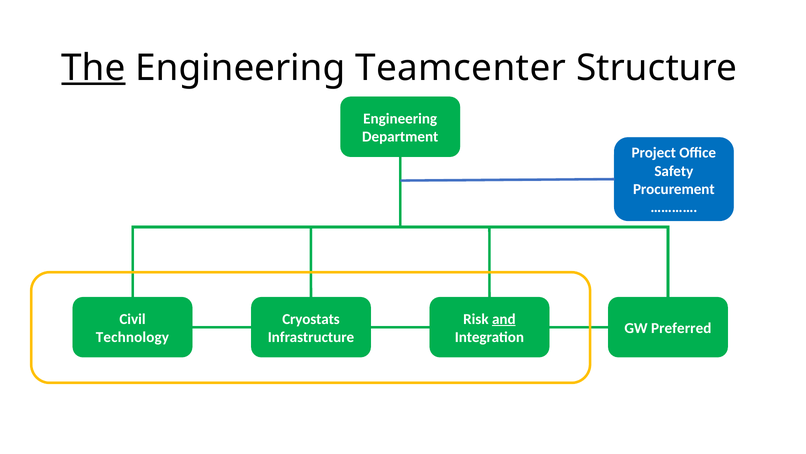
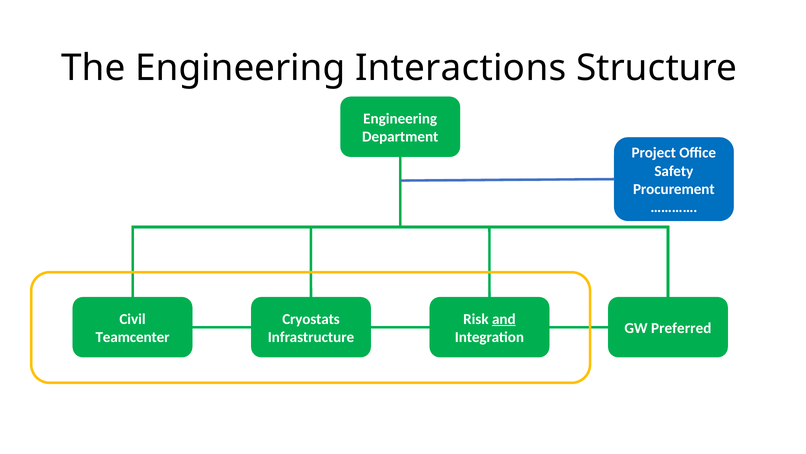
The underline: present -> none
Teamcenter: Teamcenter -> Interactions
Technology: Technology -> Teamcenter
